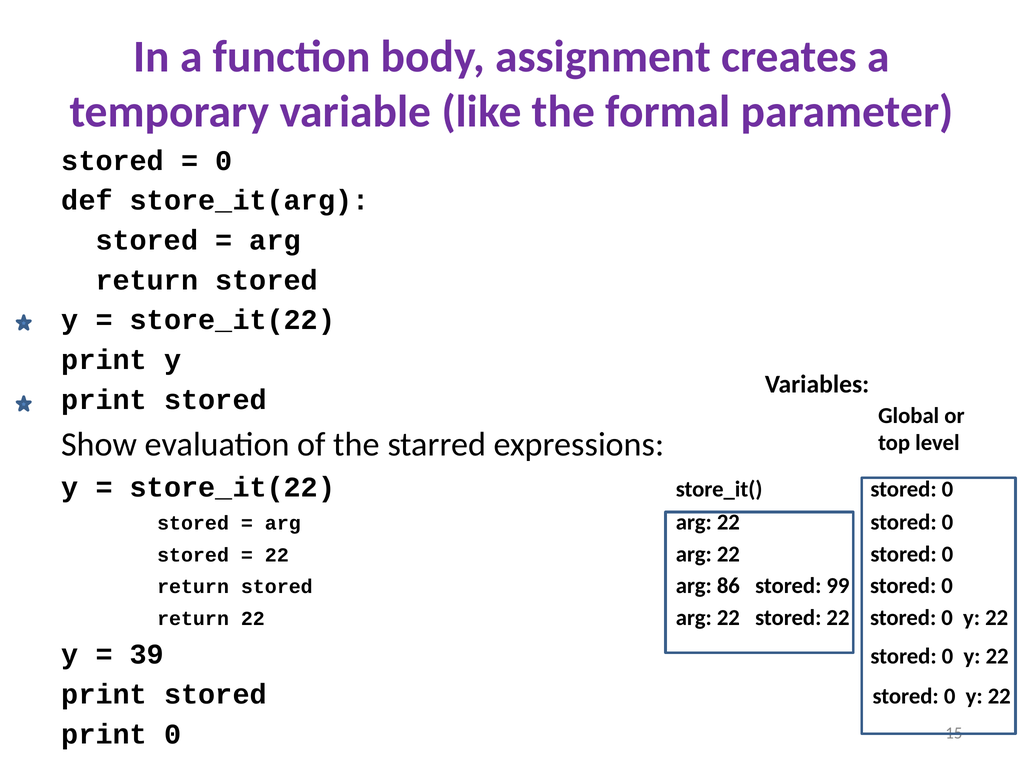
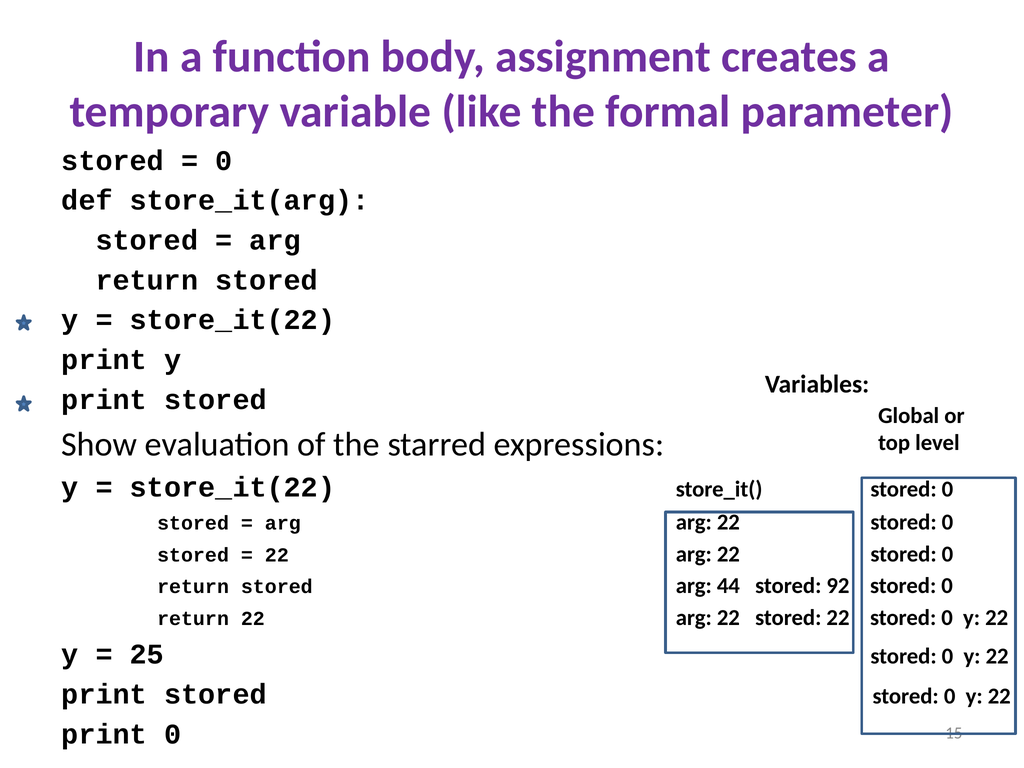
86: 86 -> 44
99: 99 -> 92
39: 39 -> 25
